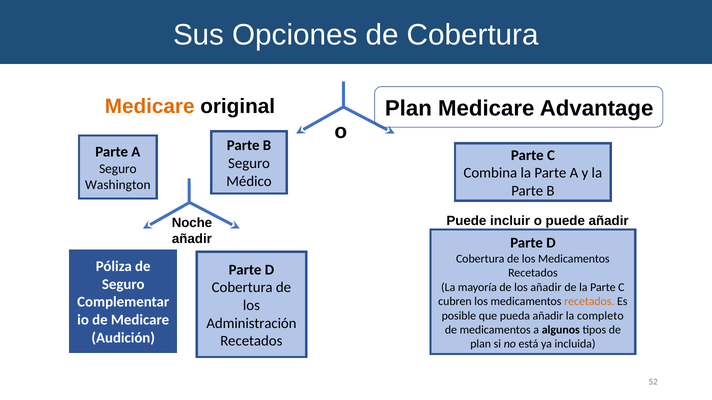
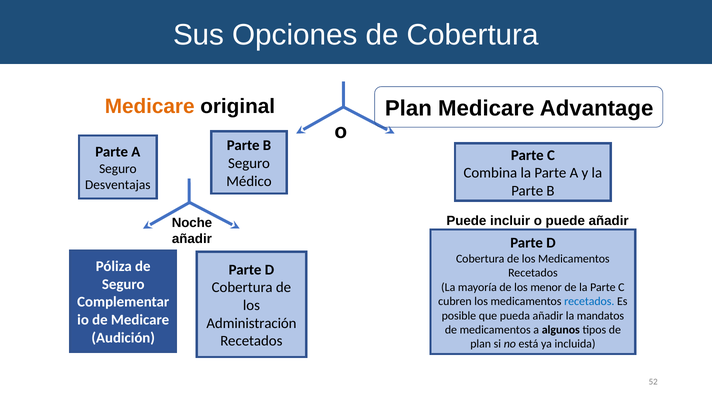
Washington: Washington -> Desventajas
los añadir: añadir -> menor
recetados at (589, 302) colour: orange -> blue
completo: completo -> mandatos
